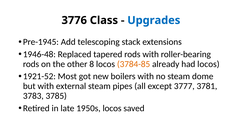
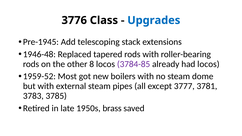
3784-85 colour: orange -> purple
1921-52: 1921-52 -> 1959-52
1950s locos: locos -> brass
